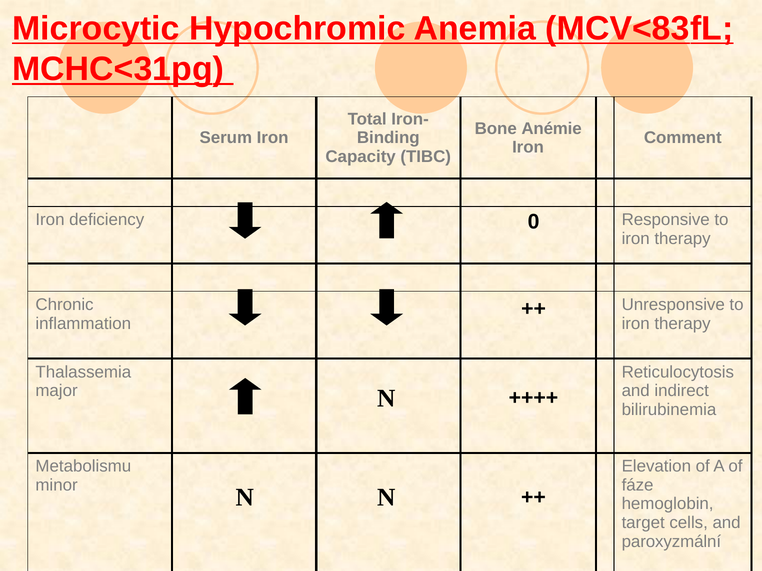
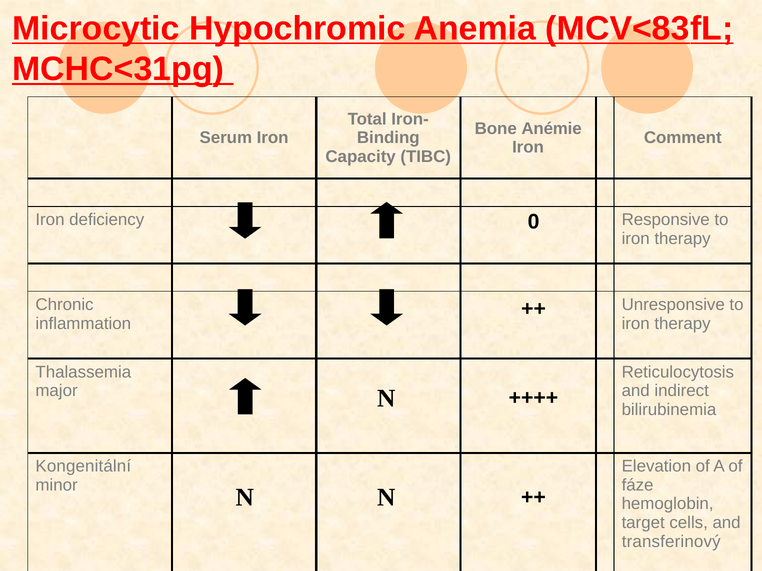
Metabolismu: Metabolismu -> Kongenitální
paroxyzmální: paroxyzmální -> transferinový
